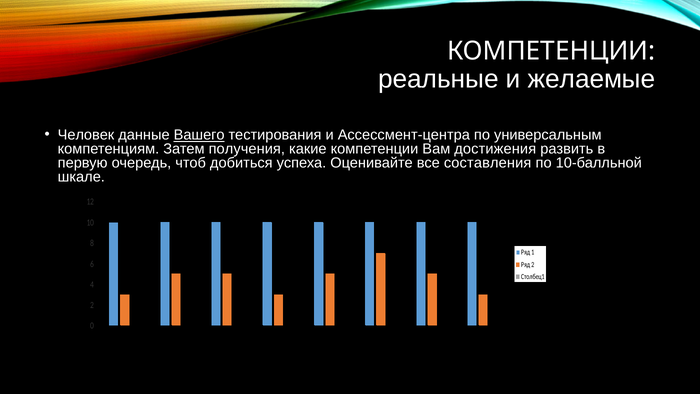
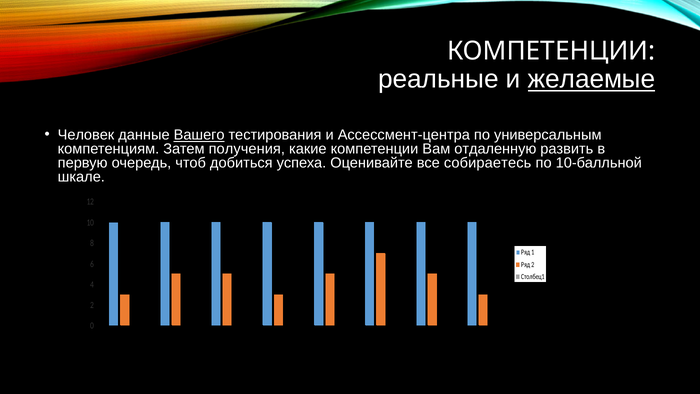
желаемые underline: none -> present
достижения: достижения -> отдаленную
составления: составления -> собираетесь
